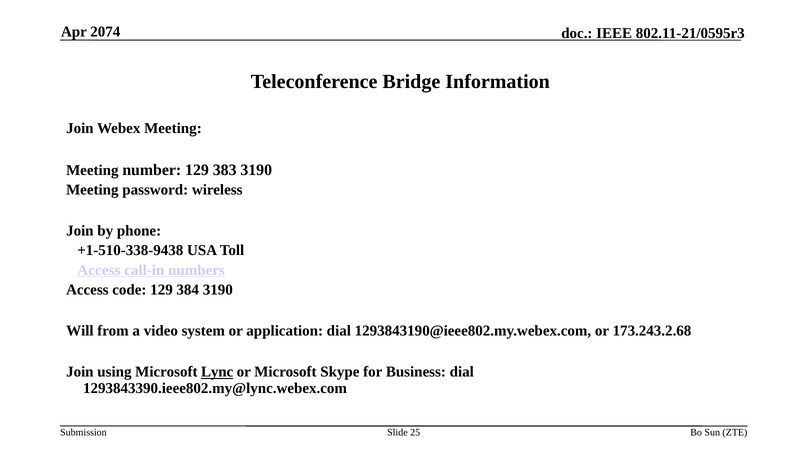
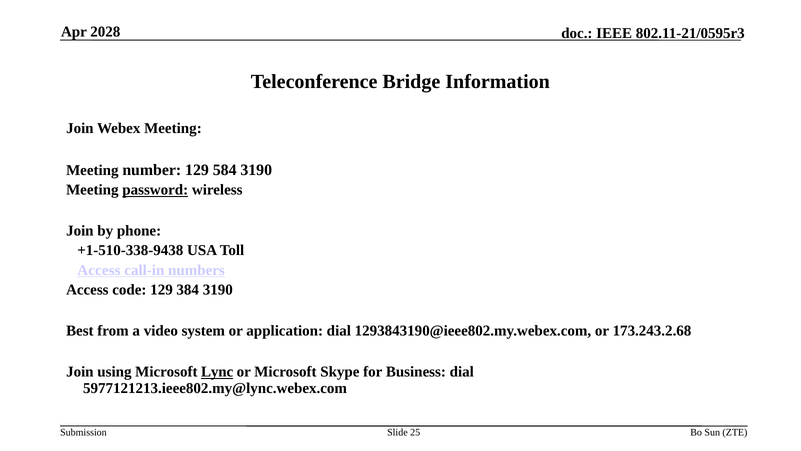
2074: 2074 -> 2028
383: 383 -> 584
password underline: none -> present
Will: Will -> Best
1293843390.ieee802.my@lync.webex.com: 1293843390.ieee802.my@lync.webex.com -> 5977121213.ieee802.my@lync.webex.com
